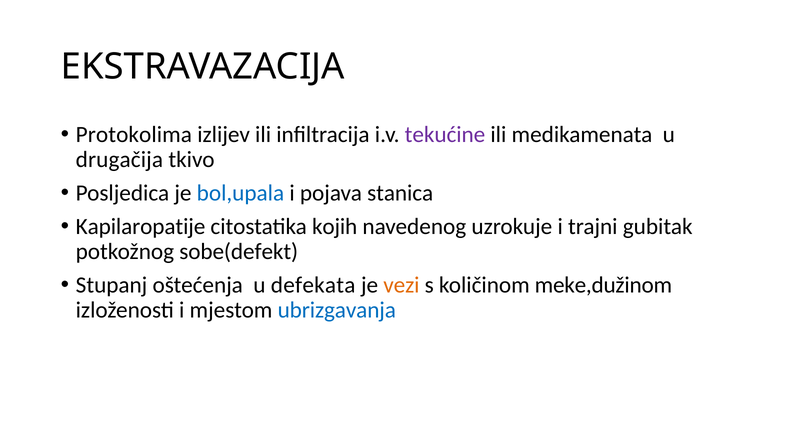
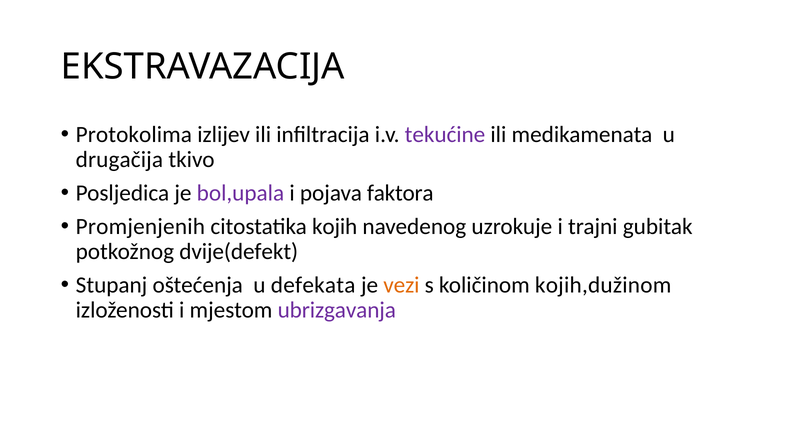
bol,upala colour: blue -> purple
stanica: stanica -> faktora
Kapilaropatije: Kapilaropatije -> Promjenjenih
sobe(defekt: sobe(defekt -> dvije(defekt
meke,dužinom: meke,dužinom -> kojih,dužinom
ubrizgavanja colour: blue -> purple
